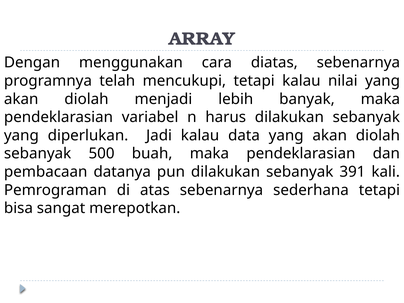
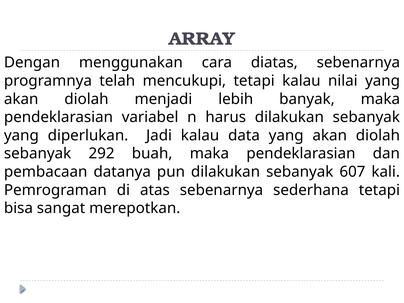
500: 500 -> 292
391: 391 -> 607
